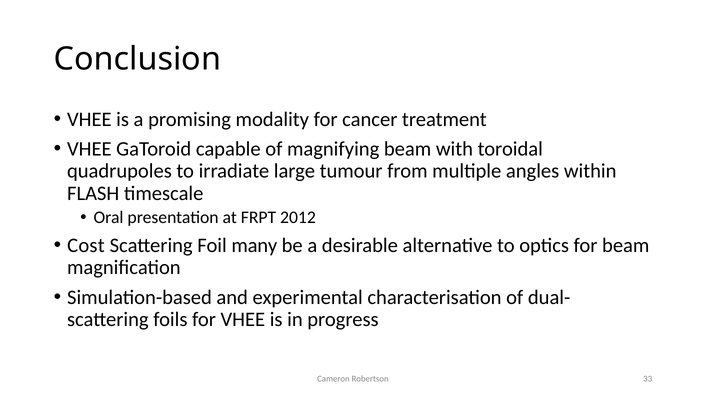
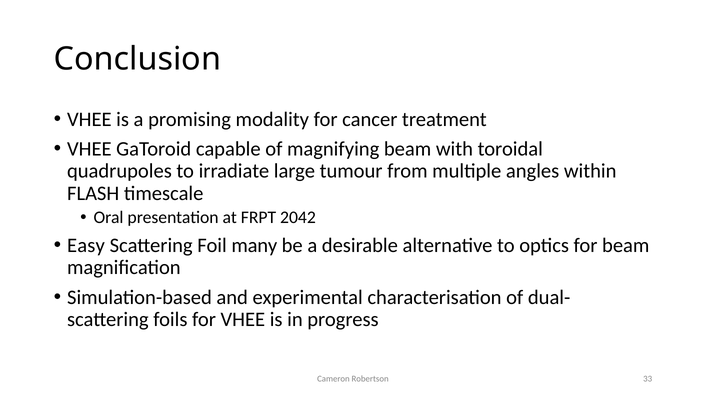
2012: 2012 -> 2042
Cost: Cost -> Easy
